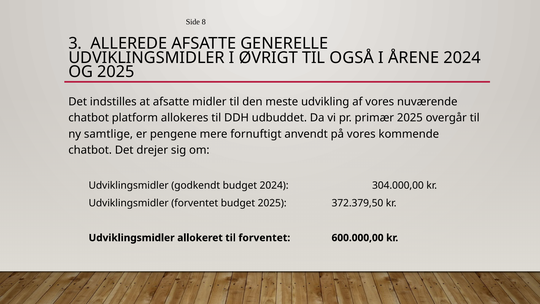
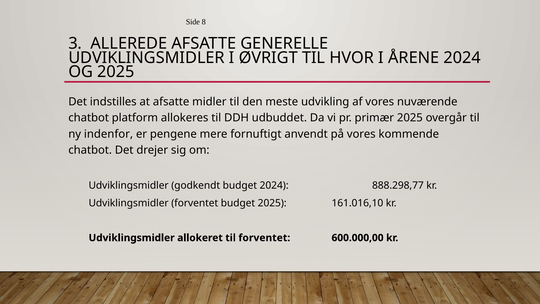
OGSÅ: OGSÅ -> HVOR
samtlige: samtlige -> indenfor
304.000,00: 304.000,00 -> 888.298,77
372.379,50: 372.379,50 -> 161.016,10
